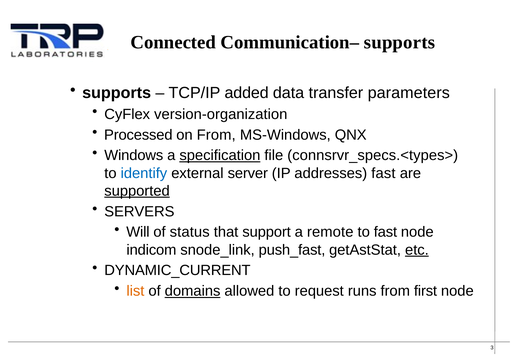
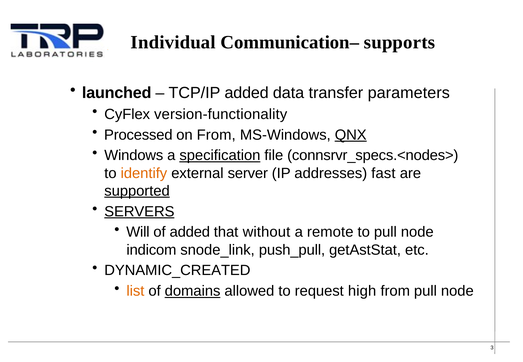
Connected: Connected -> Individual
supports at (117, 93): supports -> launched
version-organization: version-organization -> version-functionality
QNX underline: none -> present
connsrvr_specs.<types>: connsrvr_specs.<types> -> connsrvr_specs.<nodes>
identify colour: blue -> orange
SERVERS underline: none -> present
of status: status -> added
support: support -> without
to fast: fast -> pull
push_fast: push_fast -> push_pull
etc underline: present -> none
DYNAMIC_CURRENT: DYNAMIC_CURRENT -> DYNAMIC_CREATED
runs: runs -> high
from first: first -> pull
